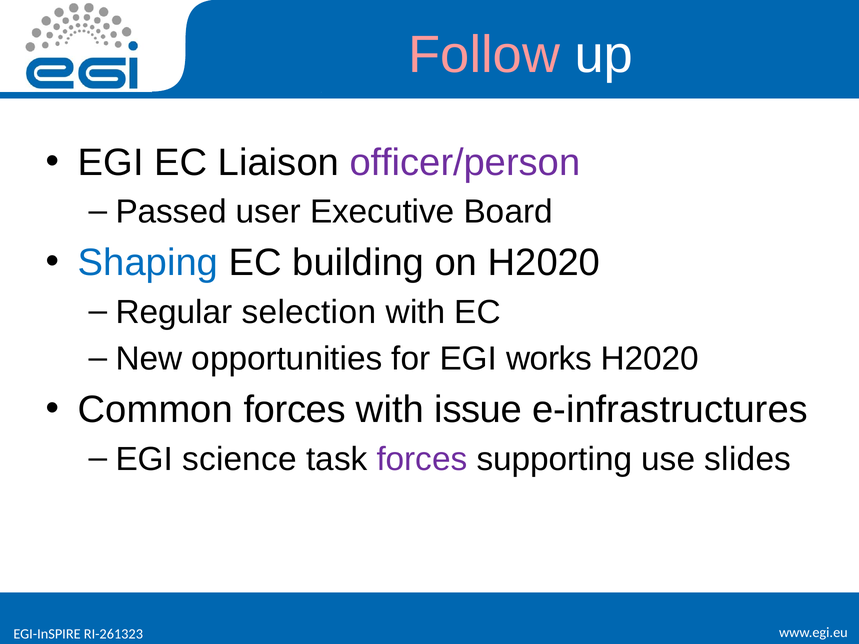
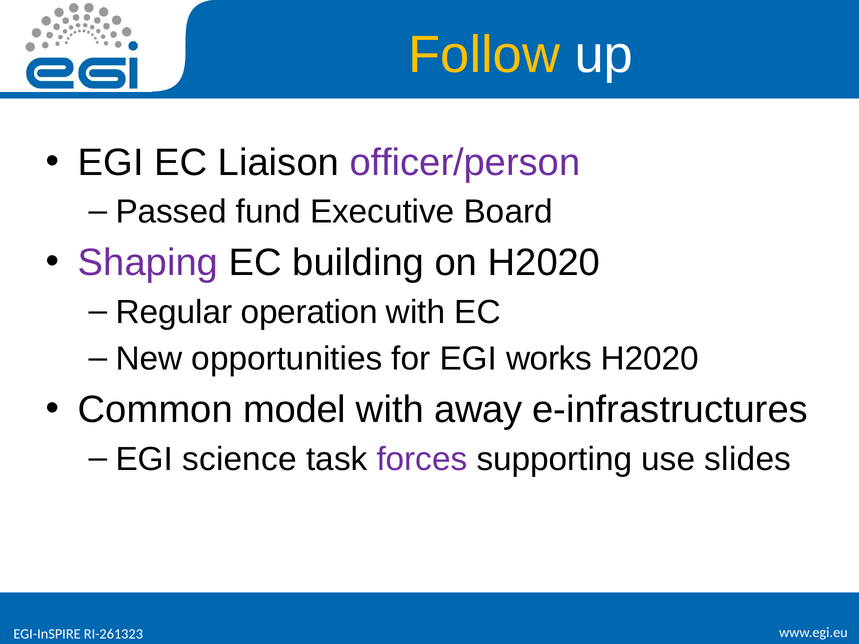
Follow colour: pink -> yellow
user: user -> fund
Shaping colour: blue -> purple
selection: selection -> operation
Common forces: forces -> model
issue: issue -> away
